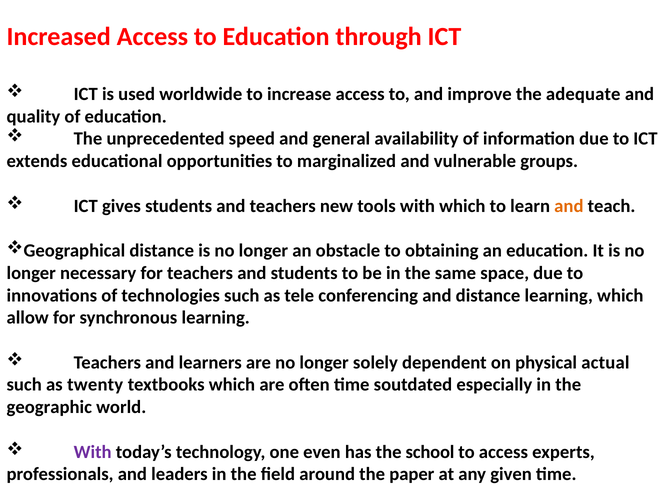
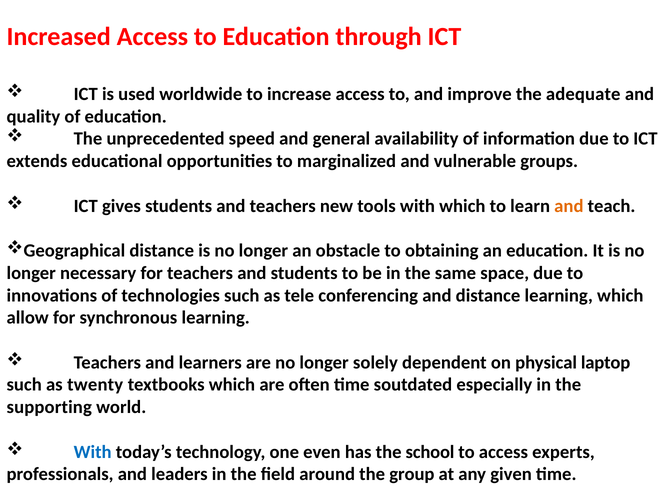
actual: actual -> laptop
geographic: geographic -> supporting
With at (93, 452) colour: purple -> blue
paper: paper -> group
